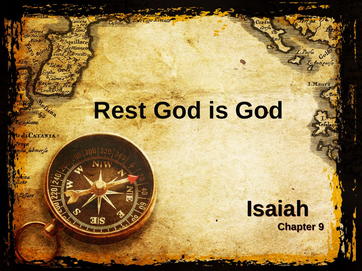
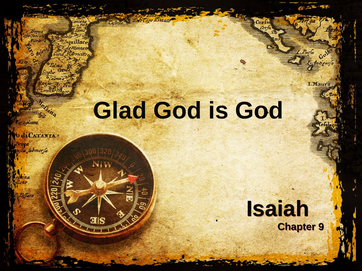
Rest: Rest -> Glad
